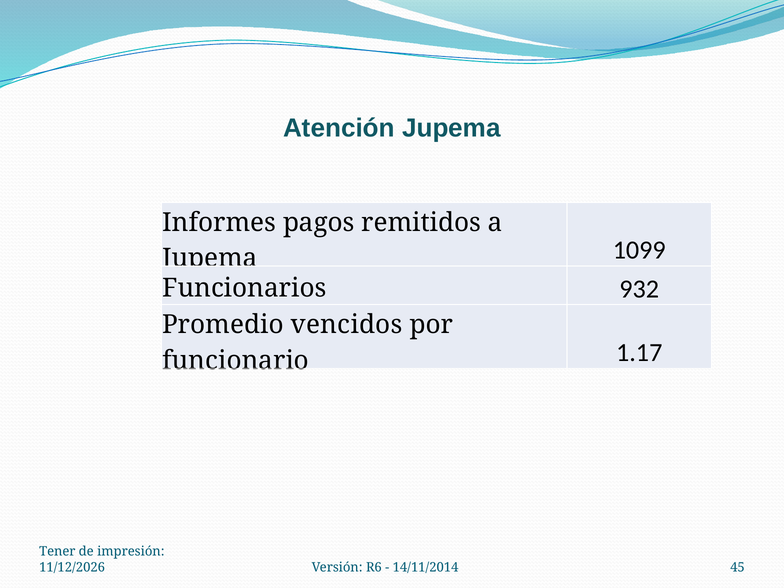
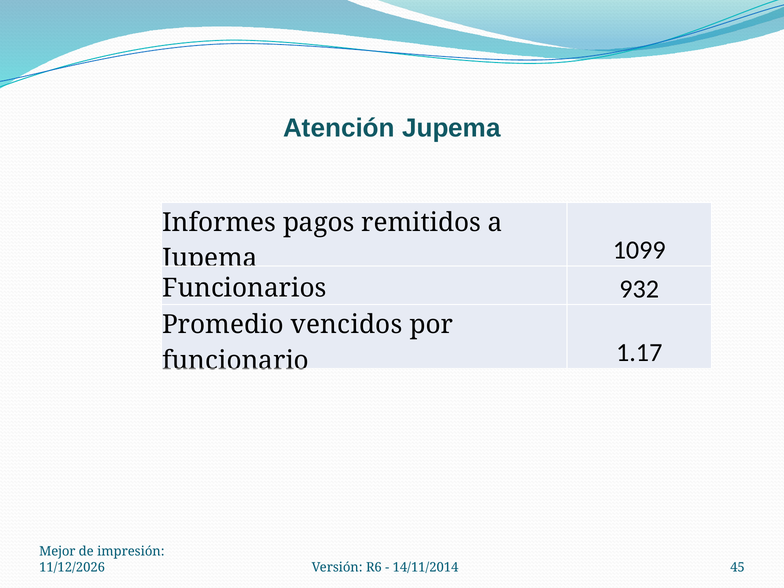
Tener: Tener -> Mejor
